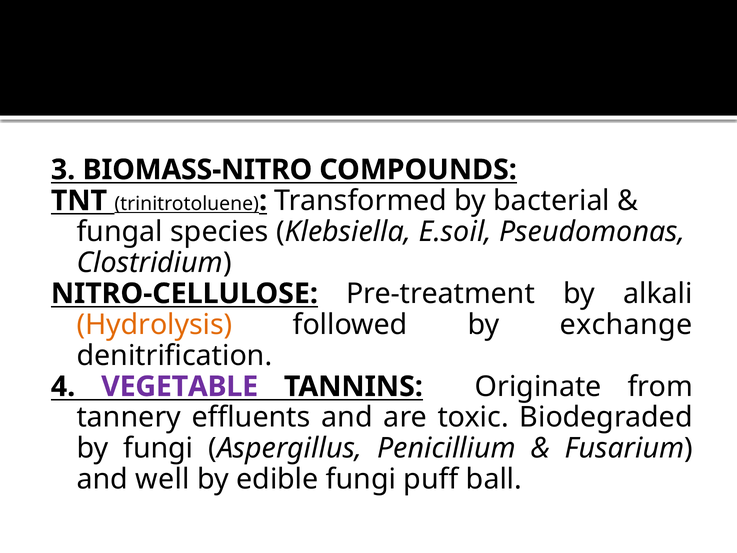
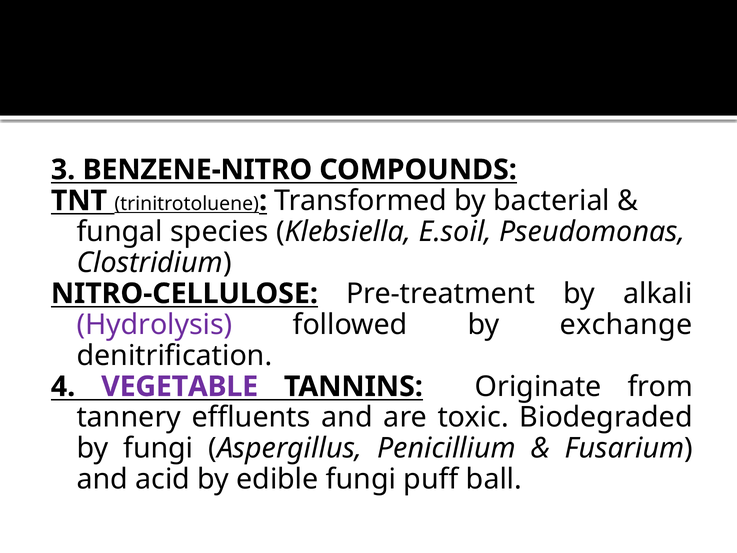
BIOMASS-NITRO: BIOMASS-NITRO -> BENZENE-NITRO
Hydrolysis colour: orange -> purple
well: well -> acid
